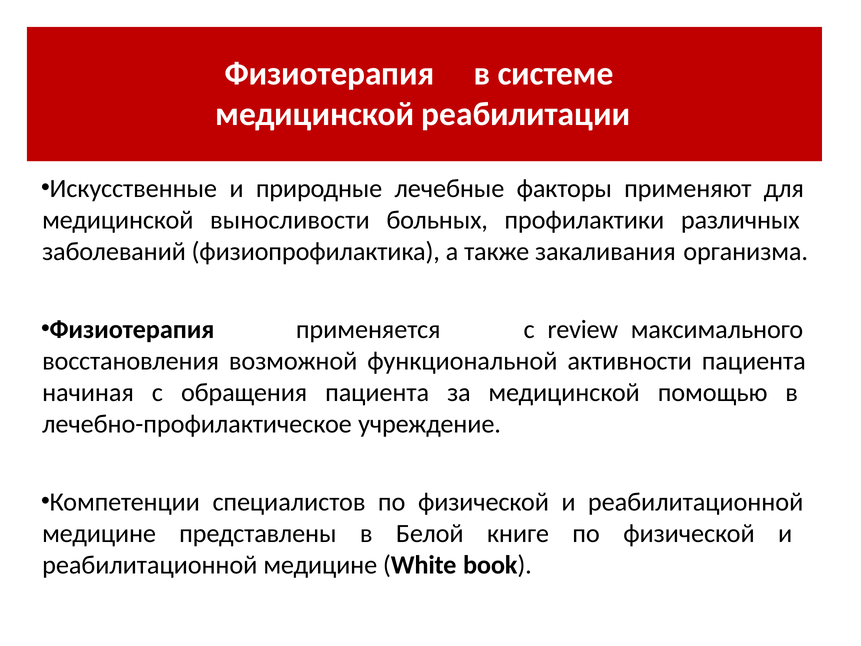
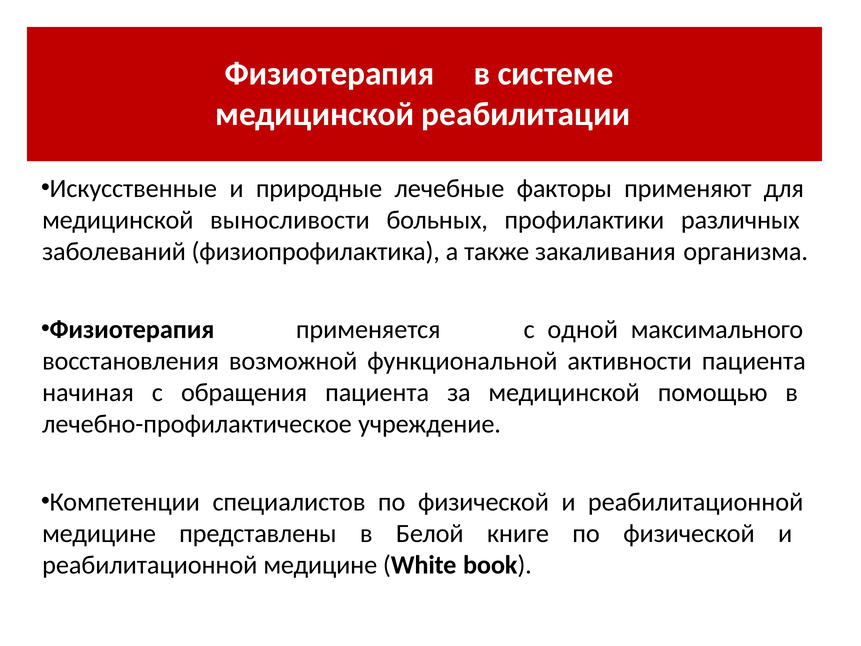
review: review -> одной
